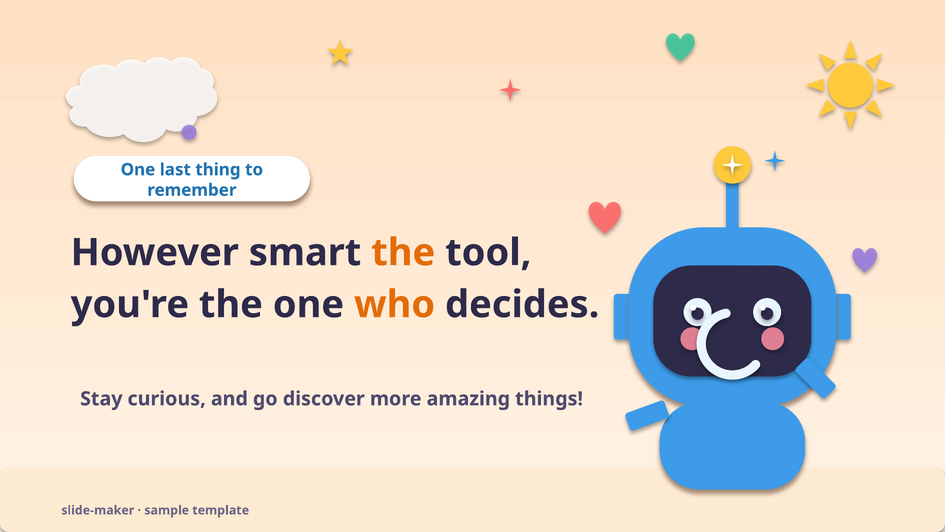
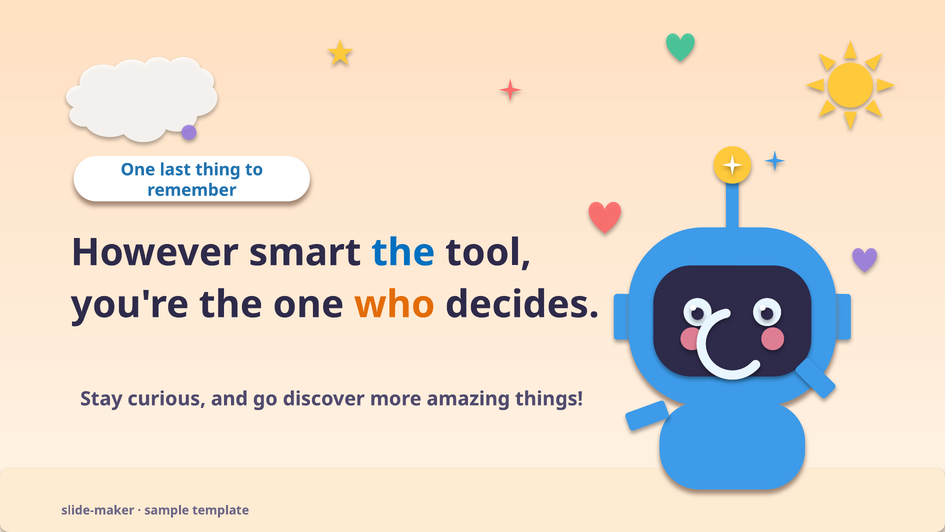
the at (403, 252) colour: orange -> blue
